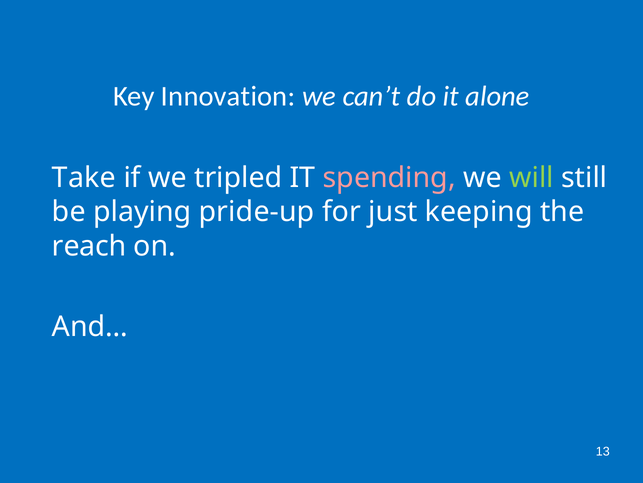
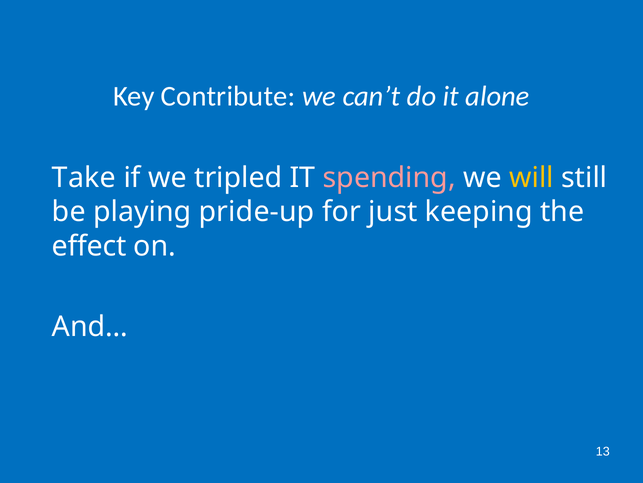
Innovation: Innovation -> Contribute
will colour: light green -> yellow
reach: reach -> effect
